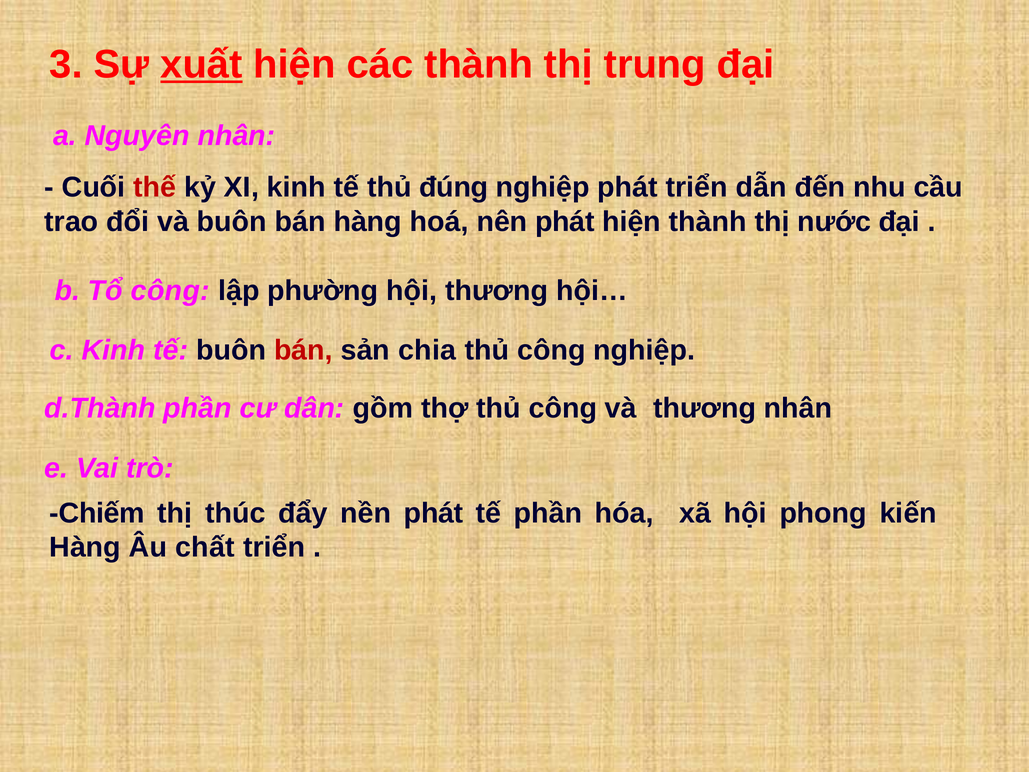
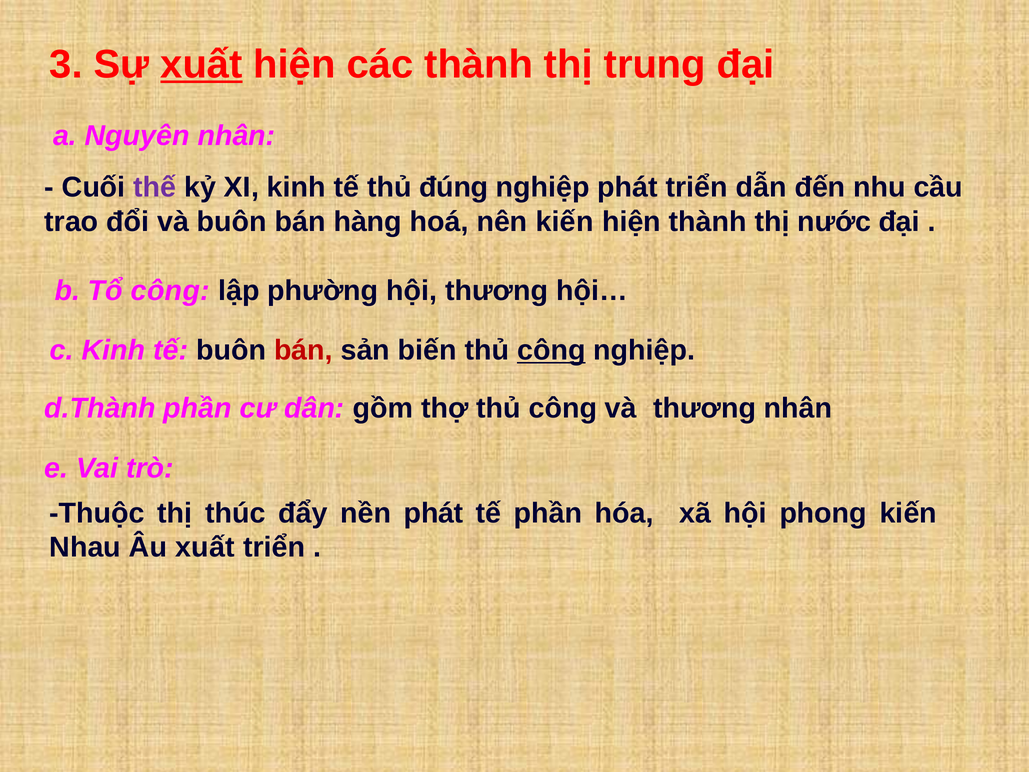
thế colour: red -> purple
nên phát: phát -> kiến
chia: chia -> biến
công at (551, 350) underline: none -> present
Chiếm: Chiếm -> Thuộc
Hàng at (85, 547): Hàng -> Nhau
Âu chất: chất -> xuất
